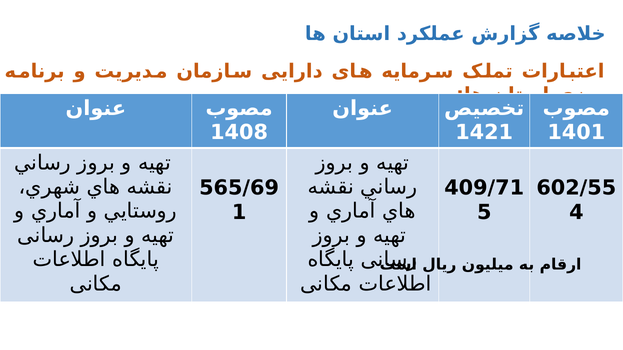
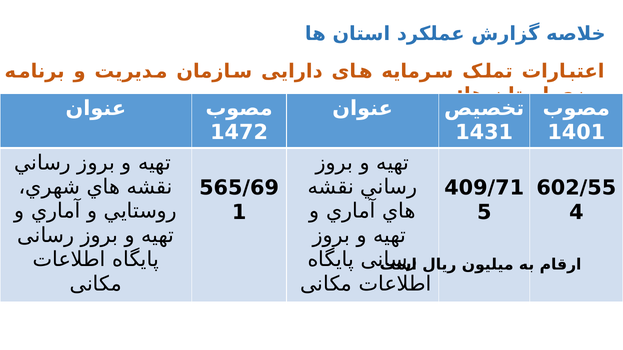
1408: 1408 -> 1472
1421: 1421 -> 1431
